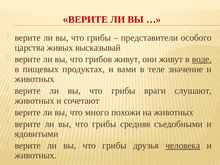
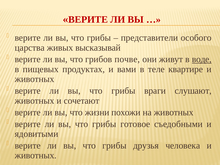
грибов живут: живут -> почве
значение: значение -> квартире
много: много -> жизни
средняя: средняя -> готовое
человека underline: present -> none
